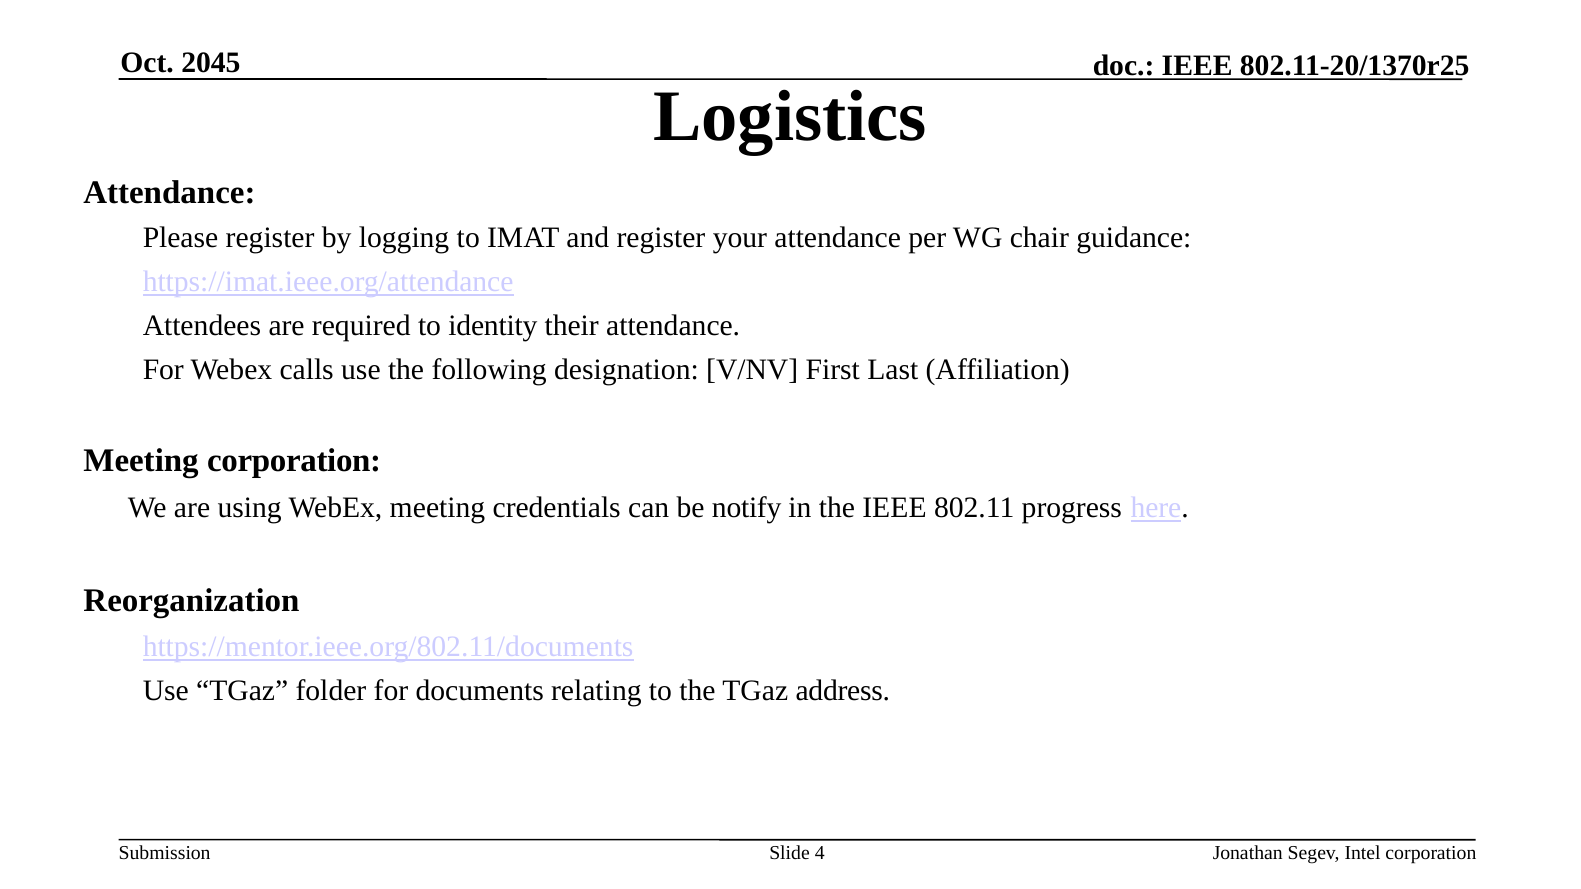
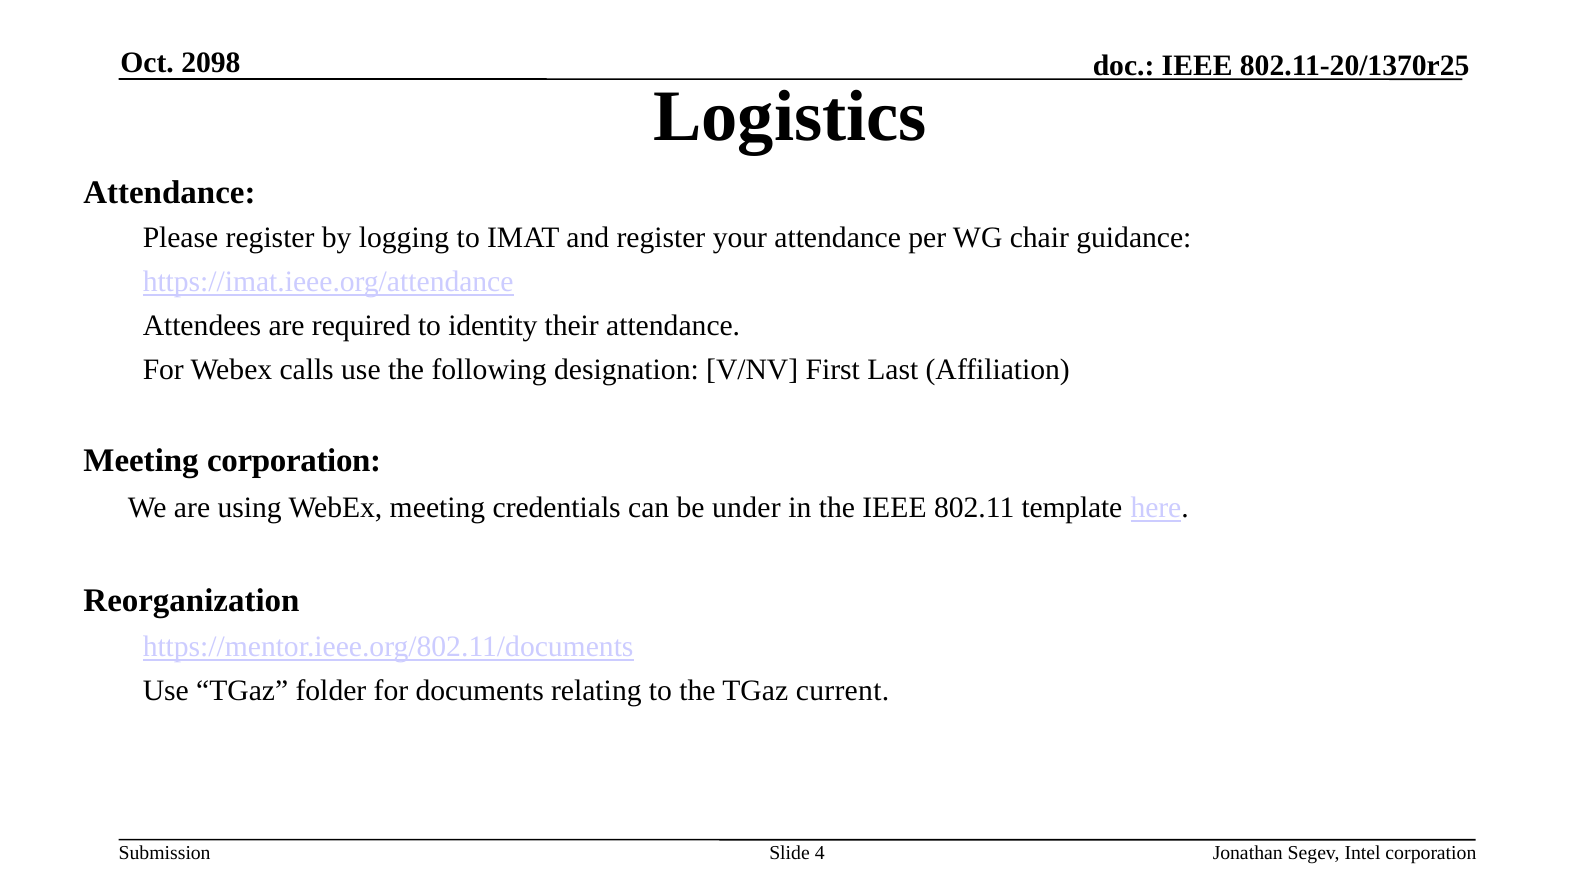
2045: 2045 -> 2098
notify: notify -> under
progress: progress -> template
address: address -> current
